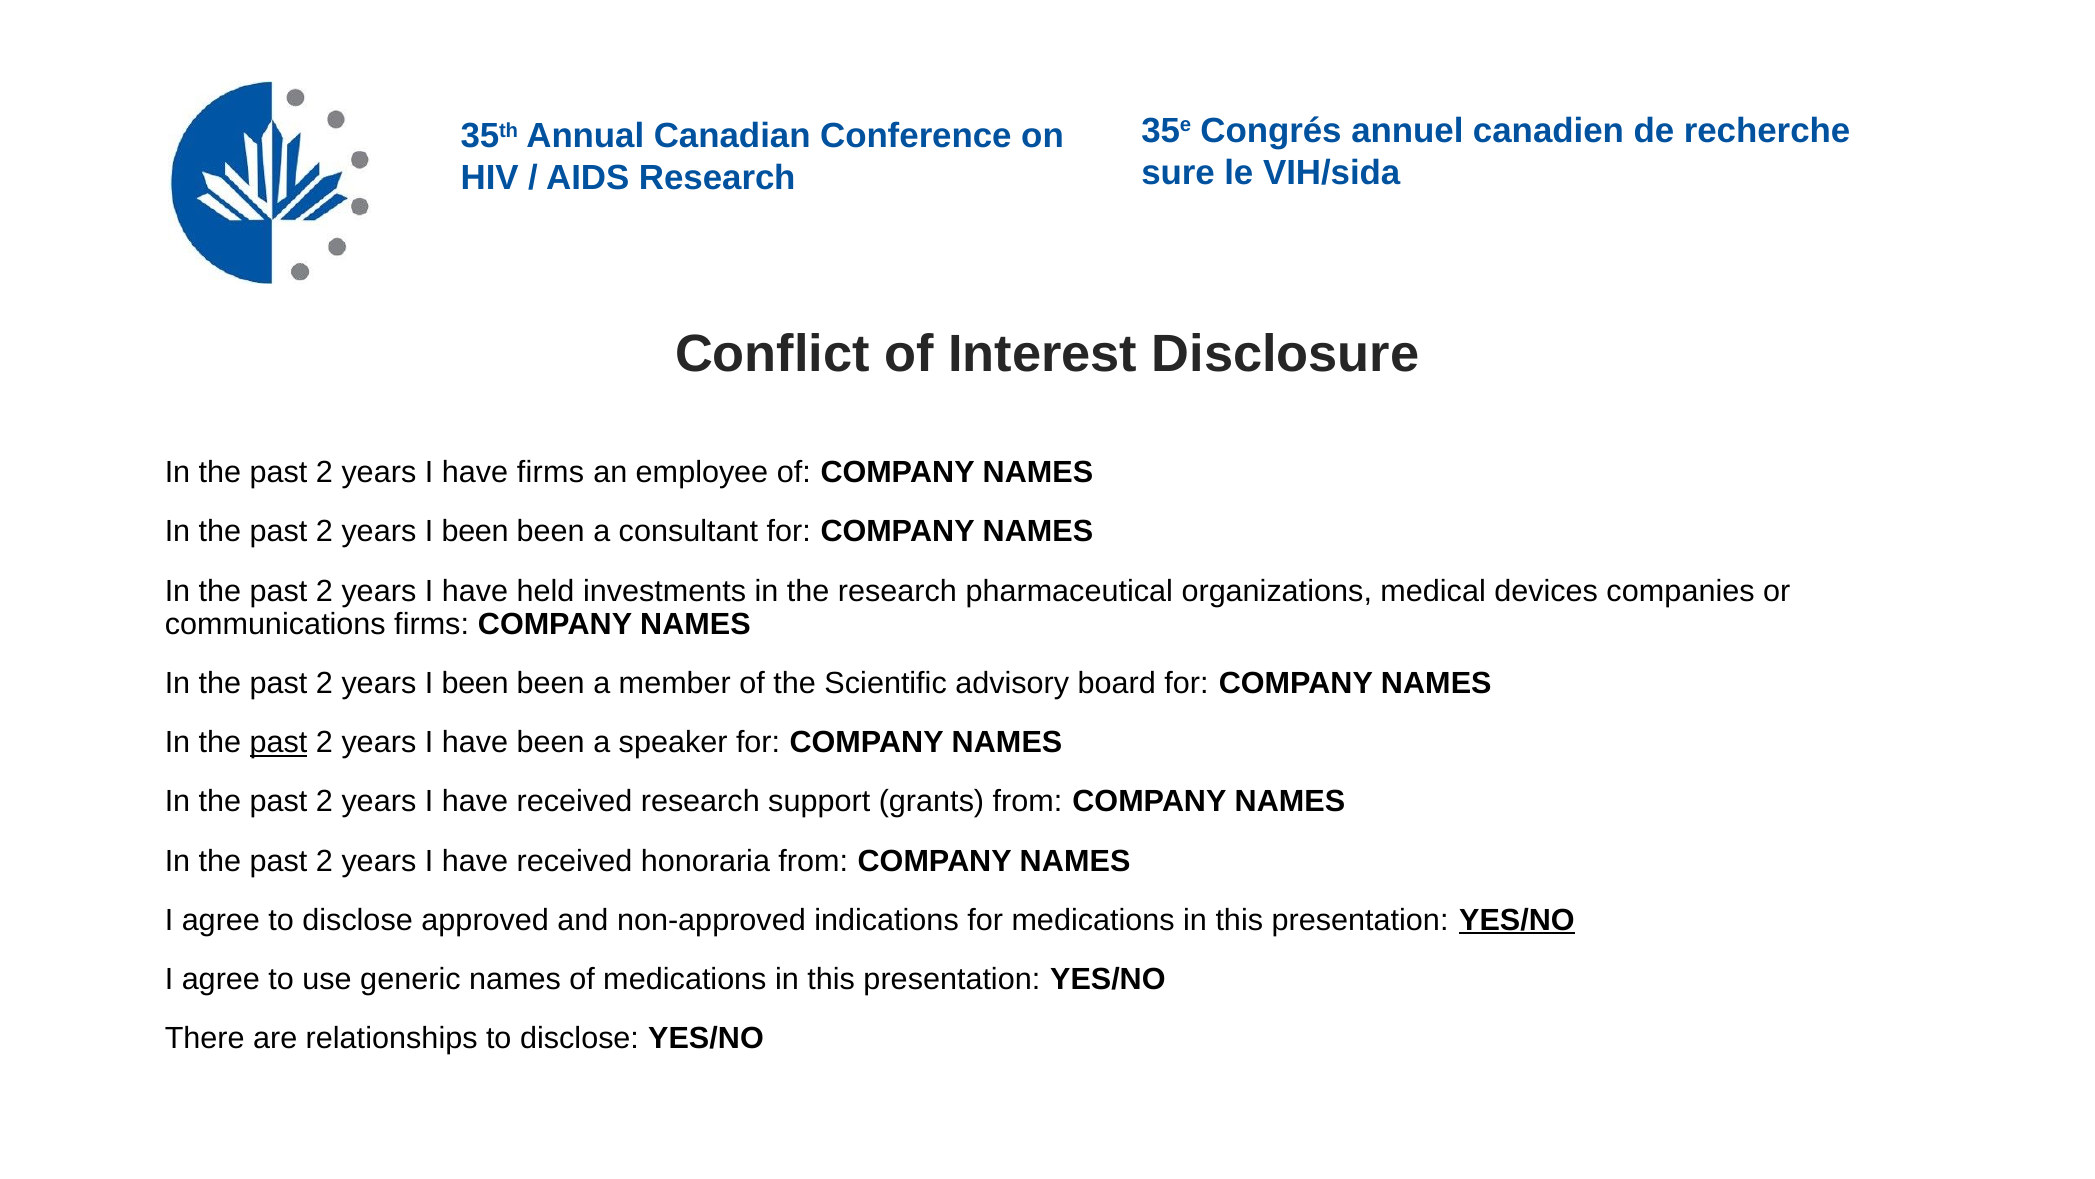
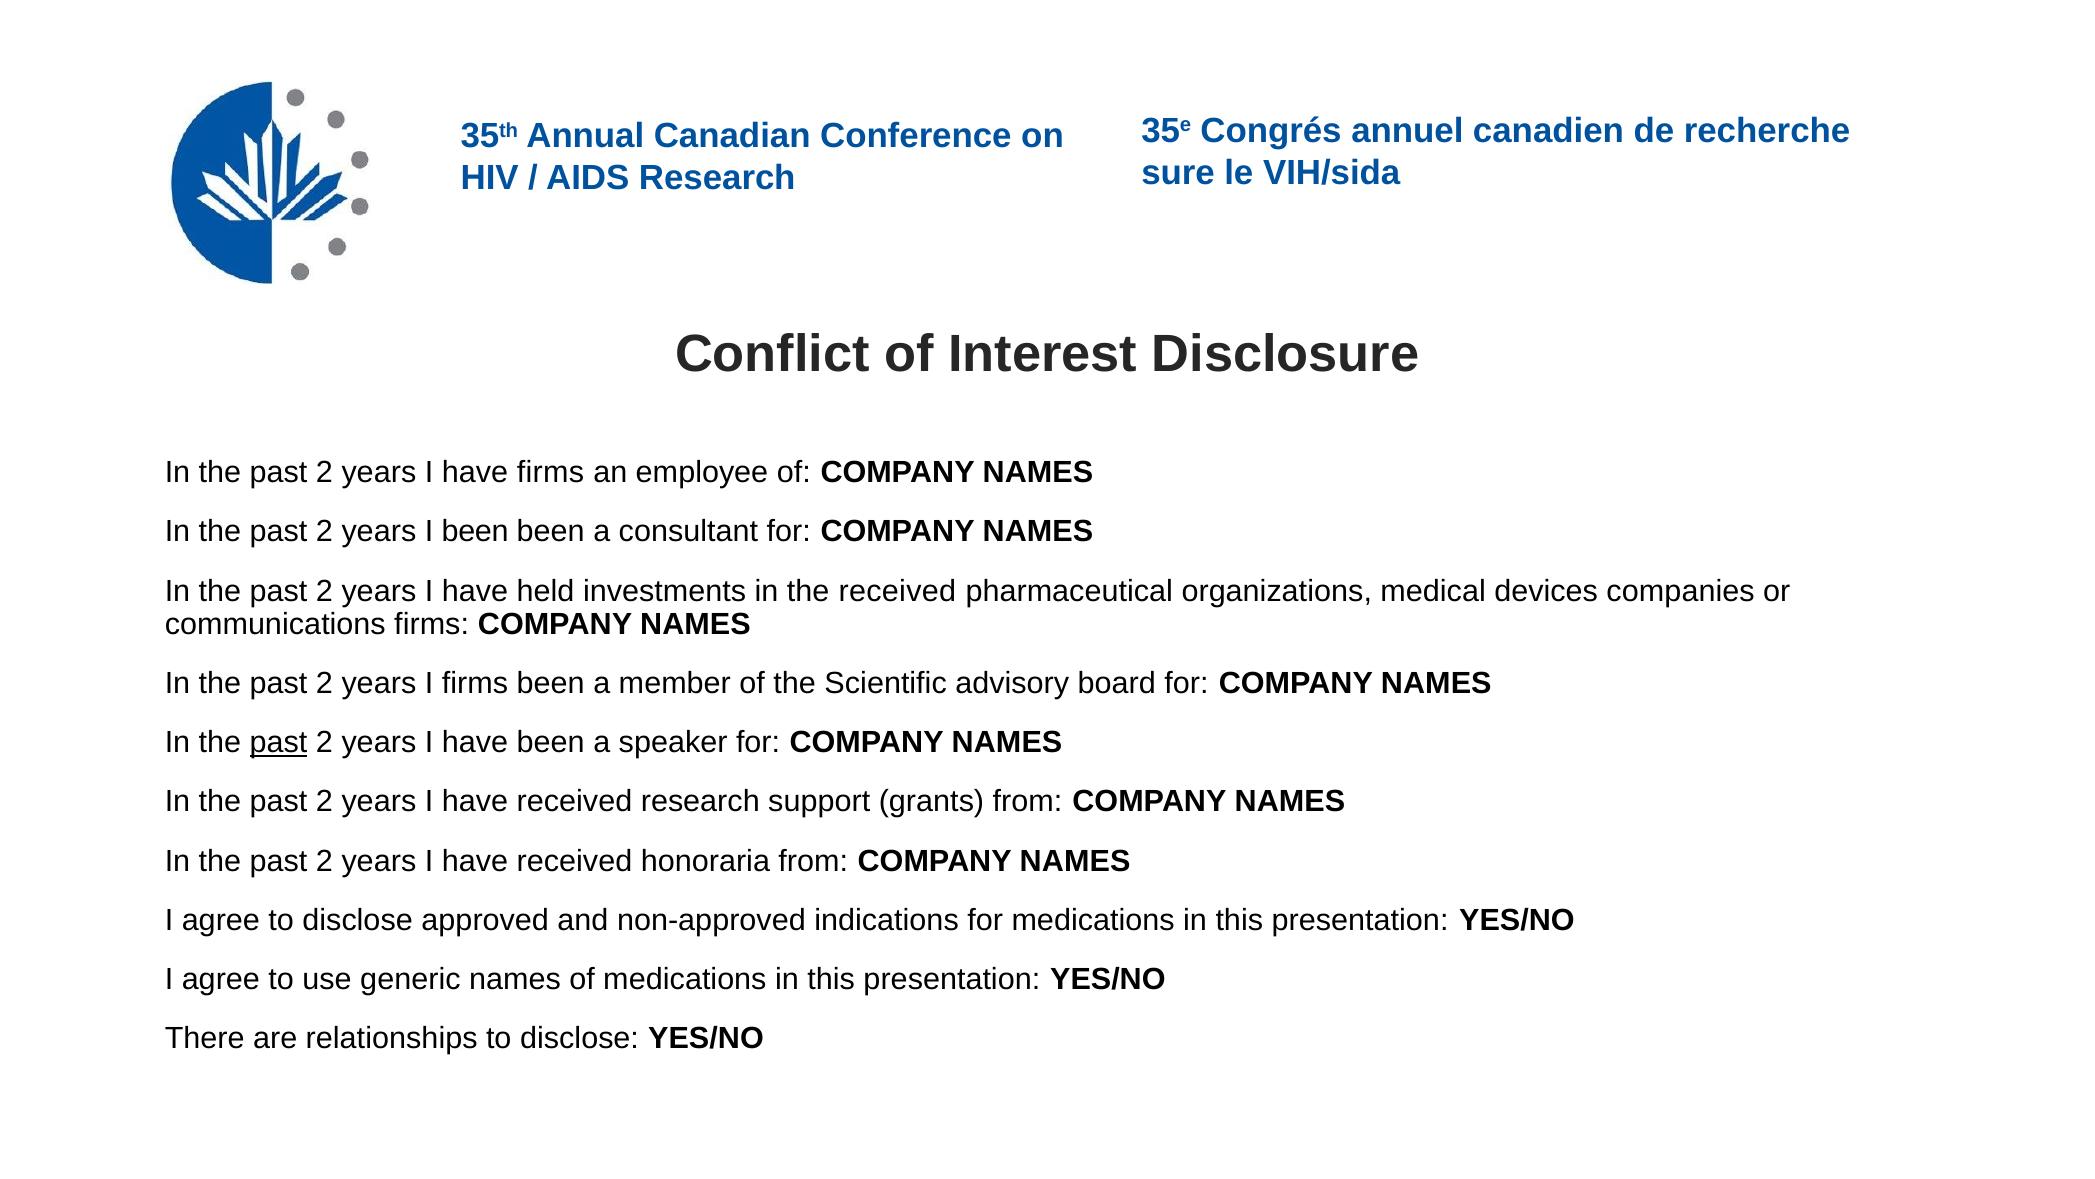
the research: research -> received
been at (475, 683): been -> firms
YES/NO at (1517, 920) underline: present -> none
